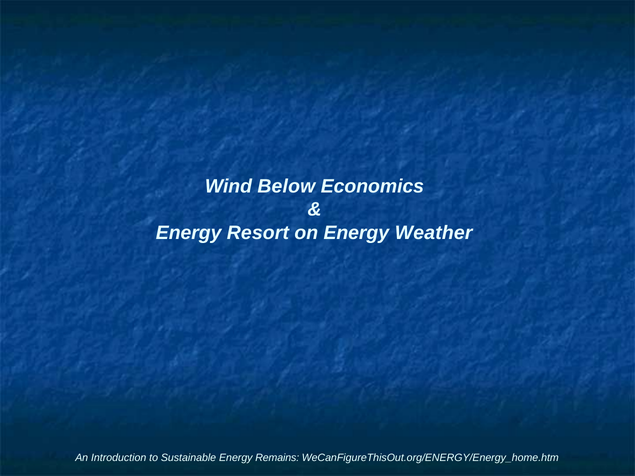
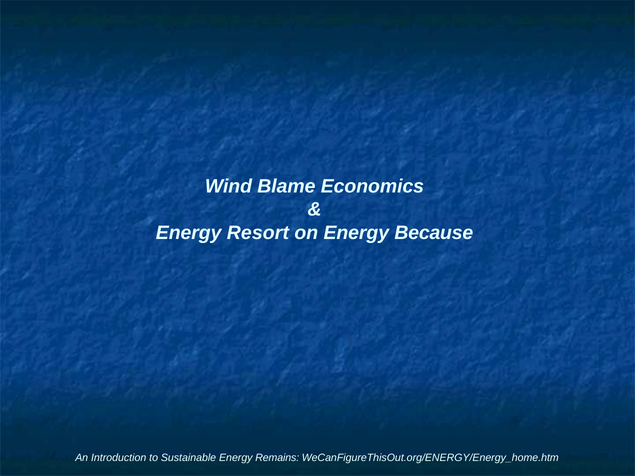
Below: Below -> Blame
Weather: Weather -> Because
